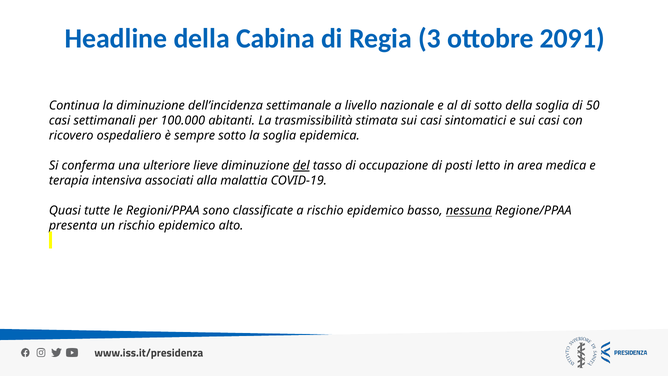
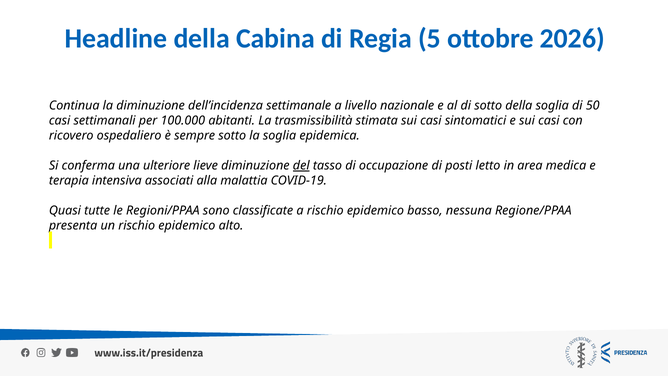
3: 3 -> 5
2091: 2091 -> 2026
nessuna underline: present -> none
